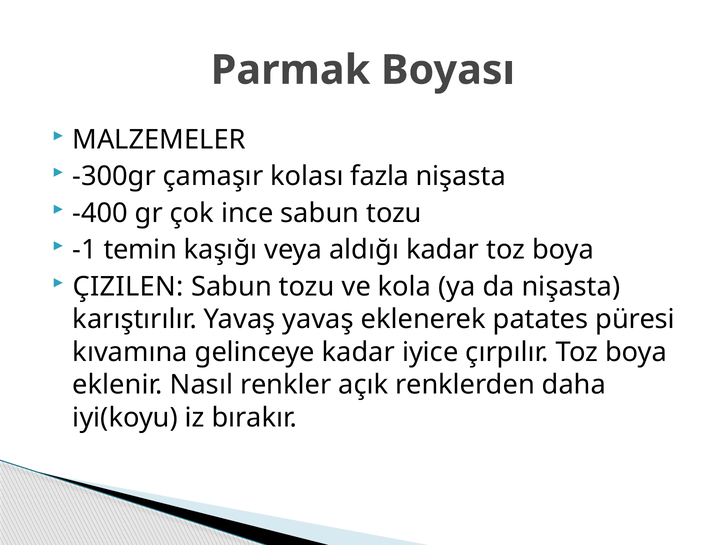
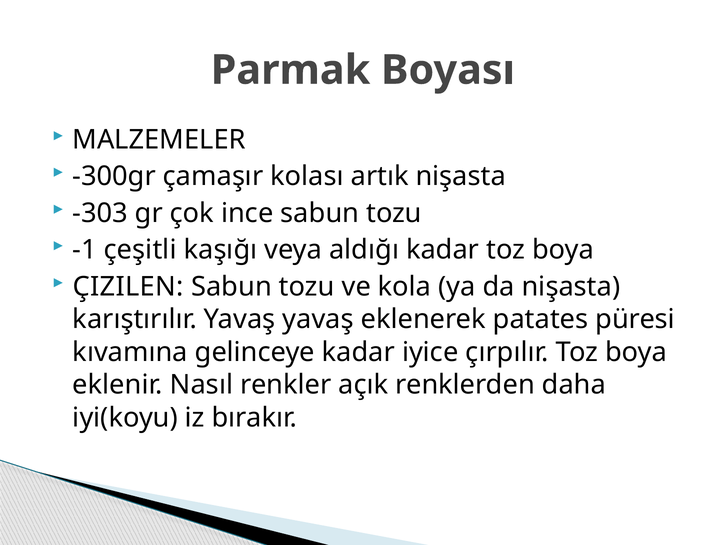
fazla: fazla -> artık
-400: -400 -> -303
temin: temin -> çeşitli
